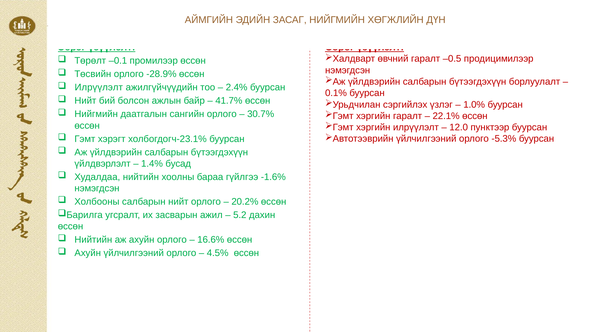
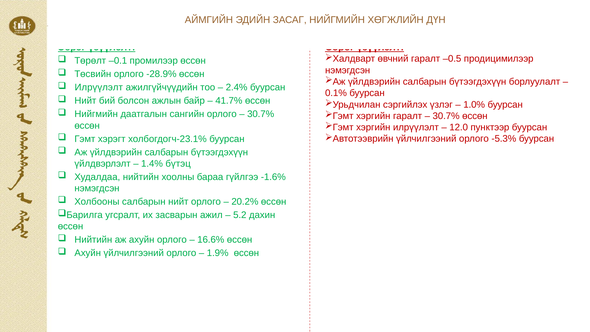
22.1% at (446, 116): 22.1% -> 30.7%
бусад: бусад -> бүтэц
4.5%: 4.5% -> 1.9%
